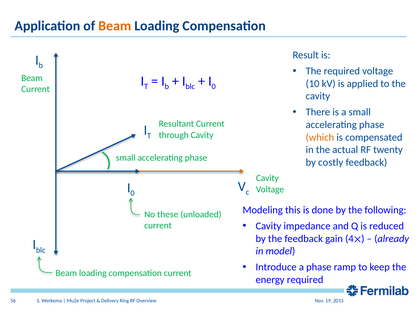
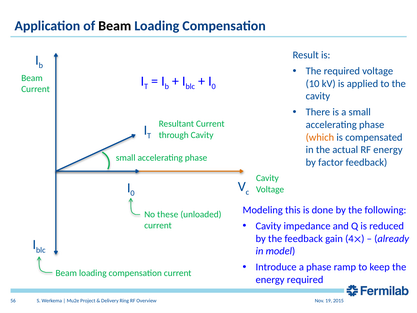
Beam at (115, 26) colour: orange -> black
RF twenty: twenty -> energy
costly: costly -> factor
